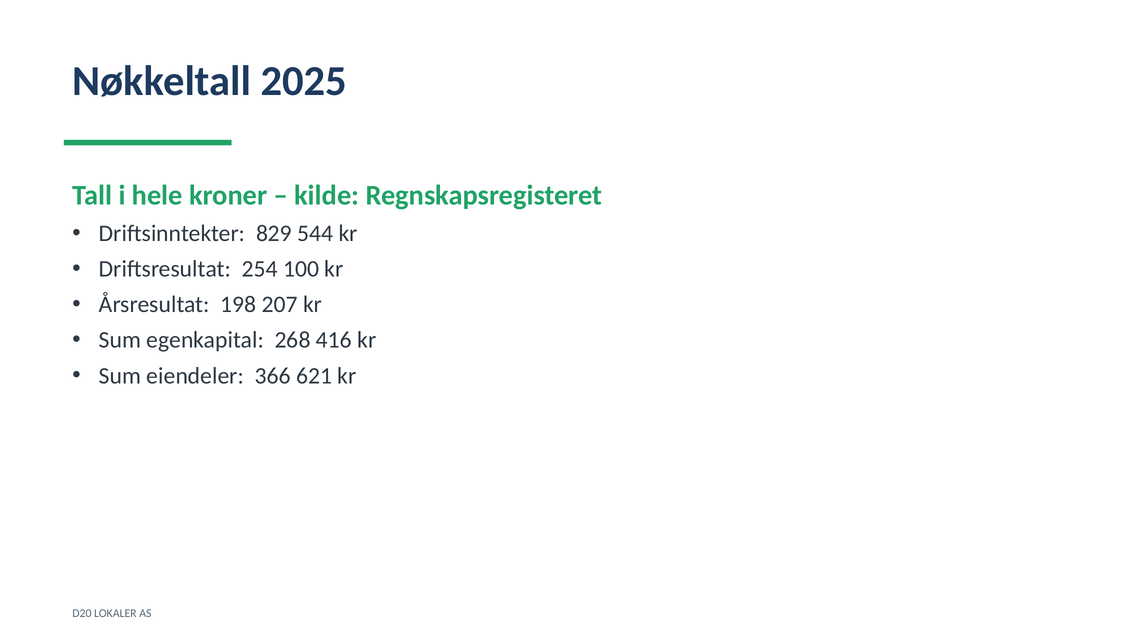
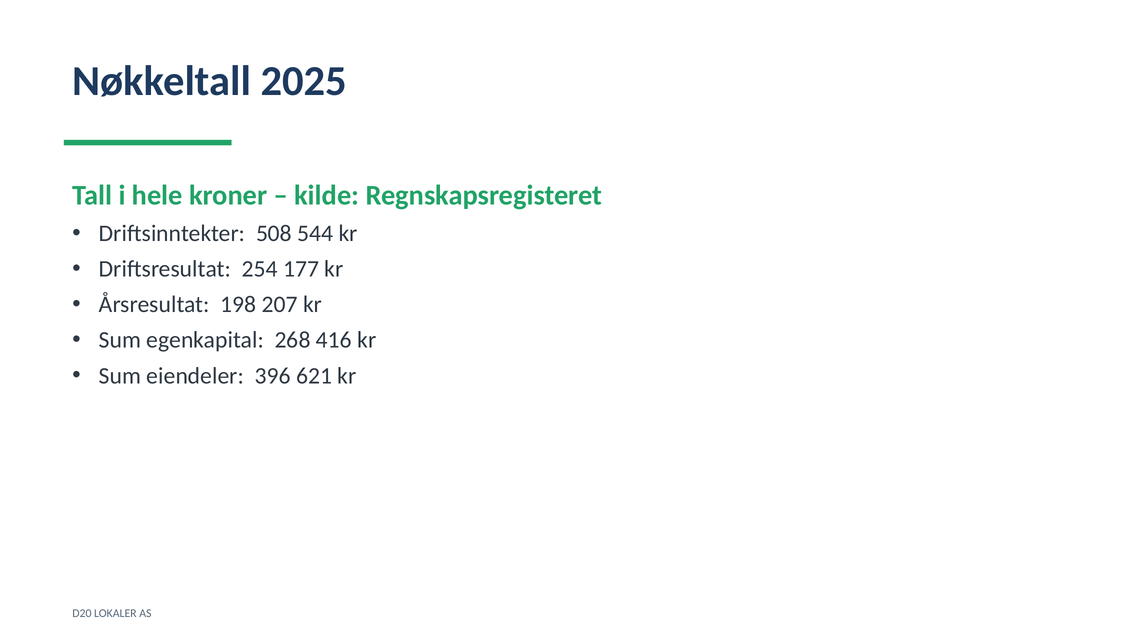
829: 829 -> 508
100: 100 -> 177
366: 366 -> 396
